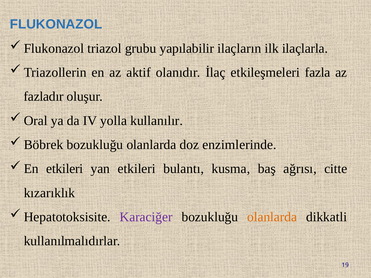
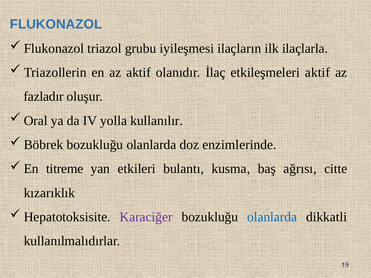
yapılabilir: yapılabilir -> iyileşmesi
etkileşmeleri fazla: fazla -> aktif
etkileri at (65, 169): etkileri -> titreme
olanlarda at (272, 217) colour: orange -> blue
